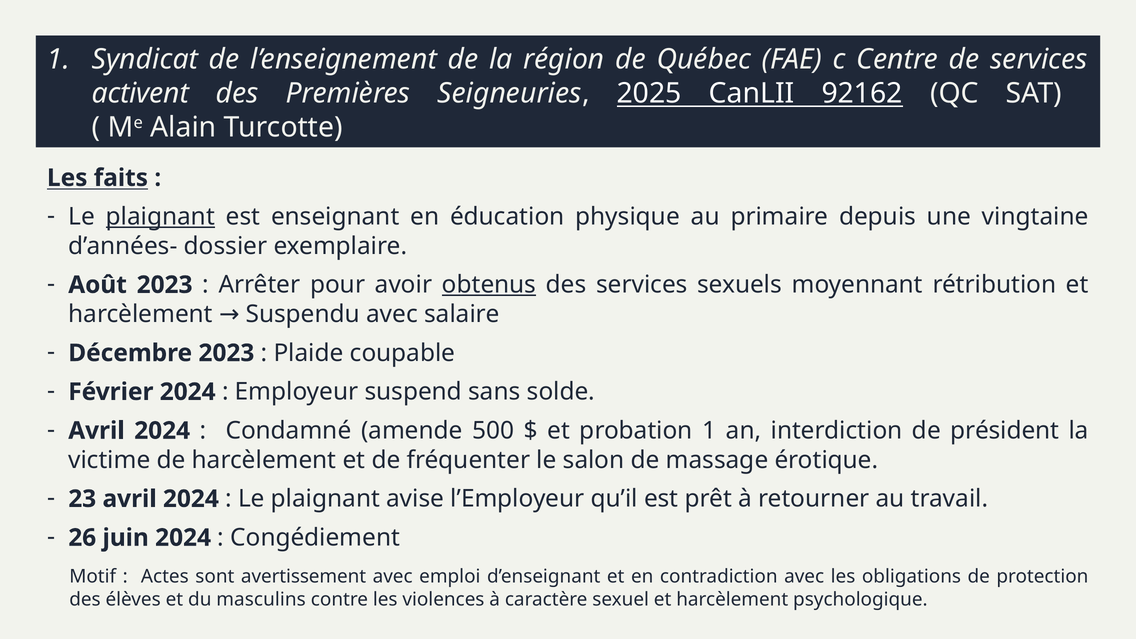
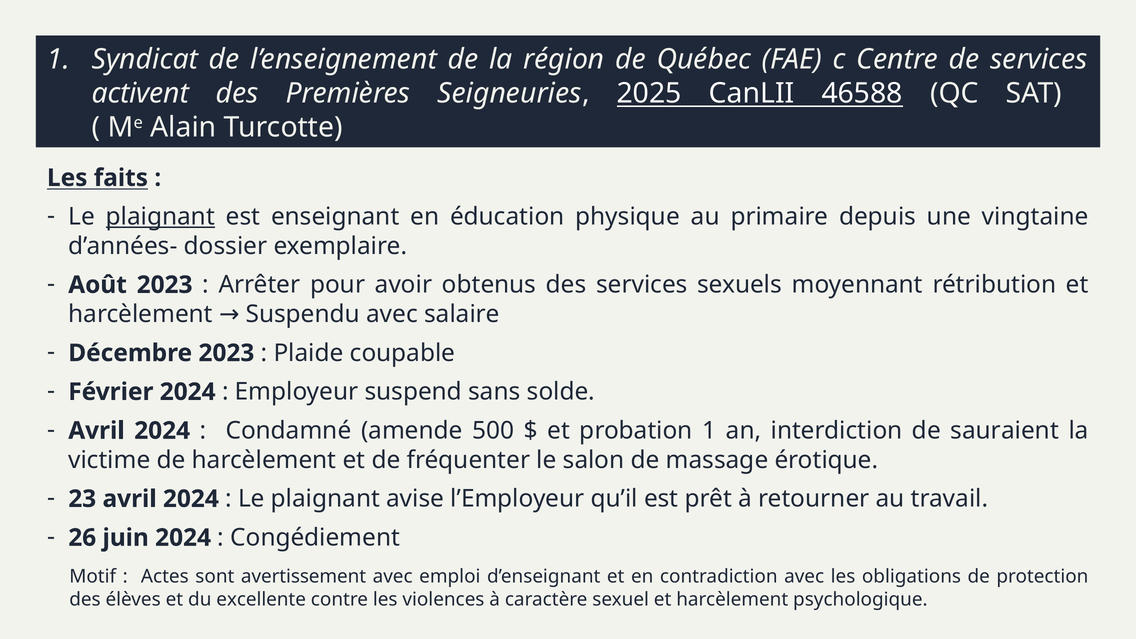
92162: 92162 -> 46588
obtenus underline: present -> none
président: président -> sauraient
masculins: masculins -> excellente
